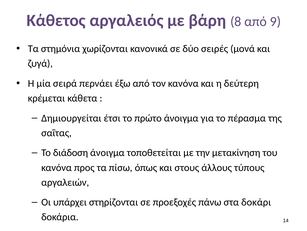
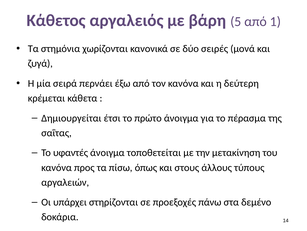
8: 8 -> 5
9: 9 -> 1
διάδοση: διάδοση -> υφαντές
δοκάρι: δοκάρι -> δεμένο
